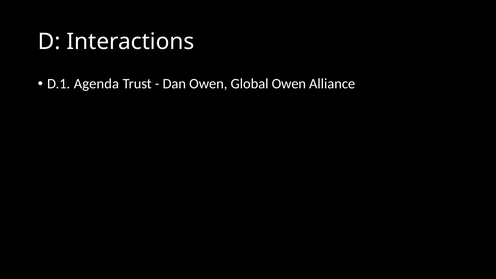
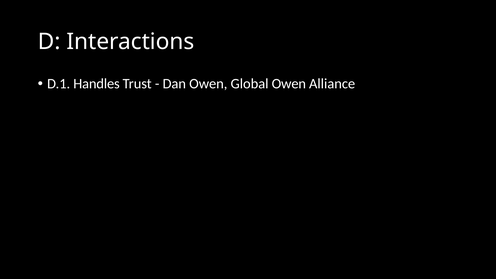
Agenda: Agenda -> Handles
